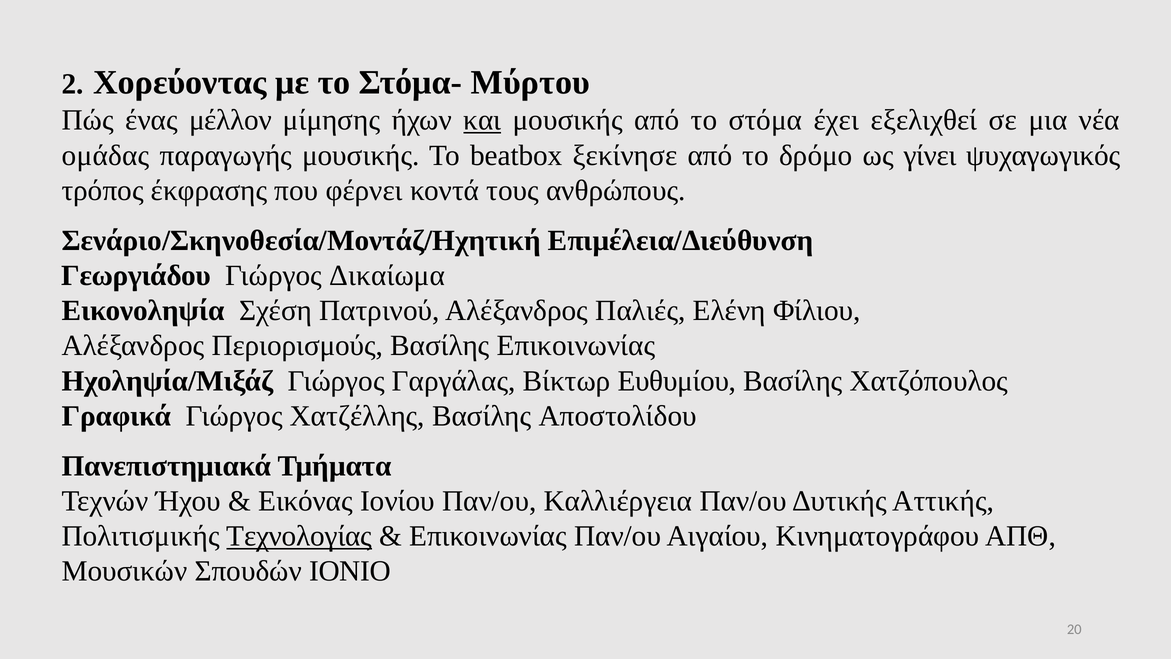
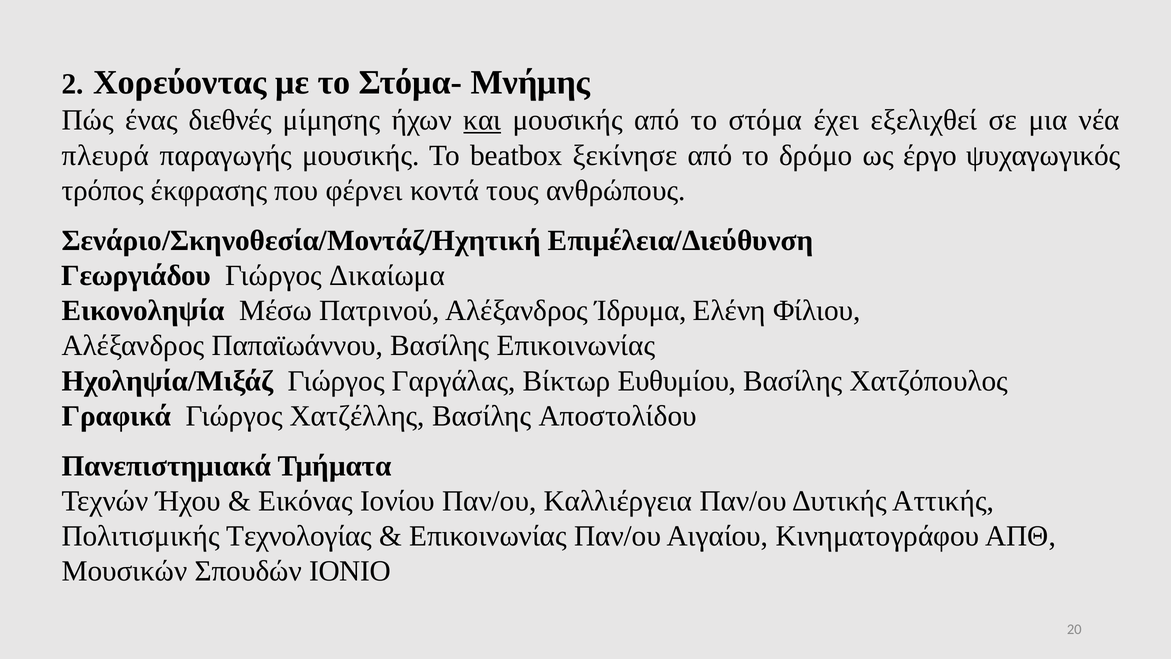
Μύρτου: Μύρτου -> Μνήμης
μέλλον: μέλλον -> διεθνές
ομάδας: ομάδας -> πλευρά
γίνει: γίνει -> έργο
Σχέση: Σχέση -> Μέσω
Παλιές: Παλιές -> Ίδρυμα
Περιορισμούς: Περιορισμούς -> Παπαϊωάννου
Τεχνολογίας underline: present -> none
